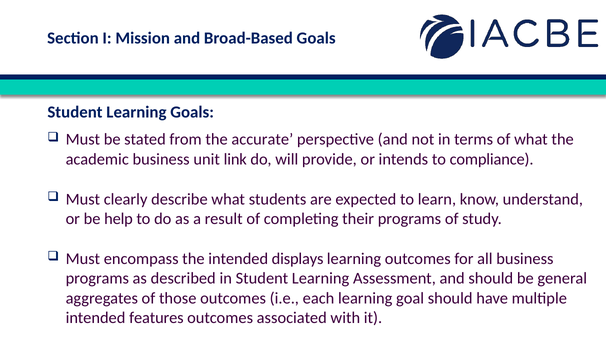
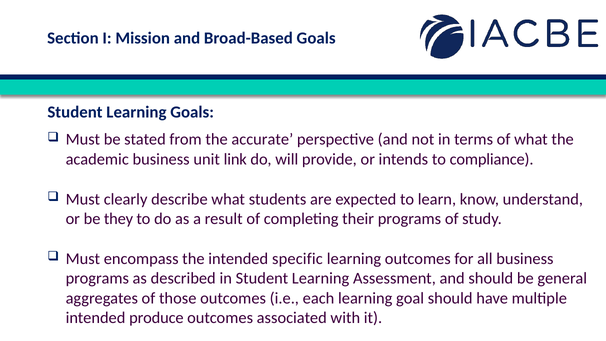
help: help -> they
displays: displays -> specific
features: features -> produce
